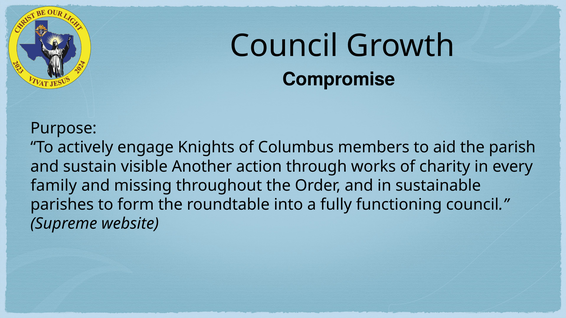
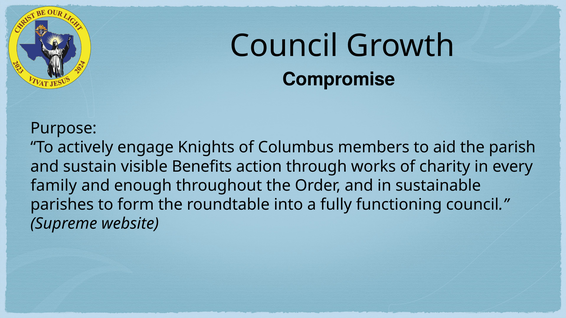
Another: Another -> Benefits
missing: missing -> enough
